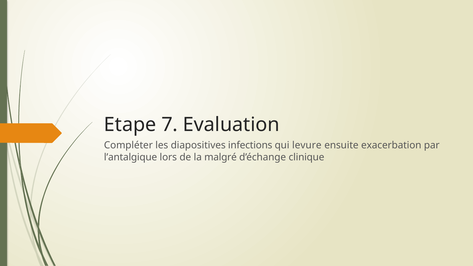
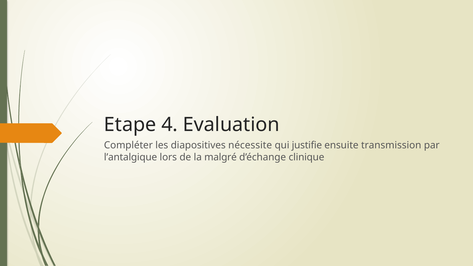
7: 7 -> 4
infections: infections -> nécessite
levure: levure -> justifie
exacerbation: exacerbation -> transmission
